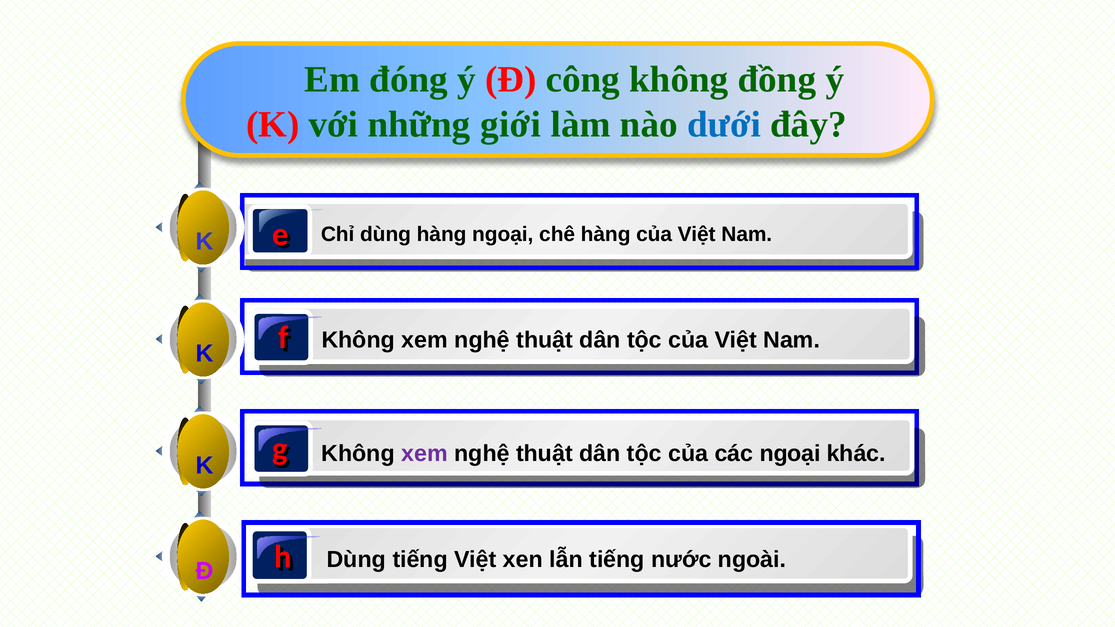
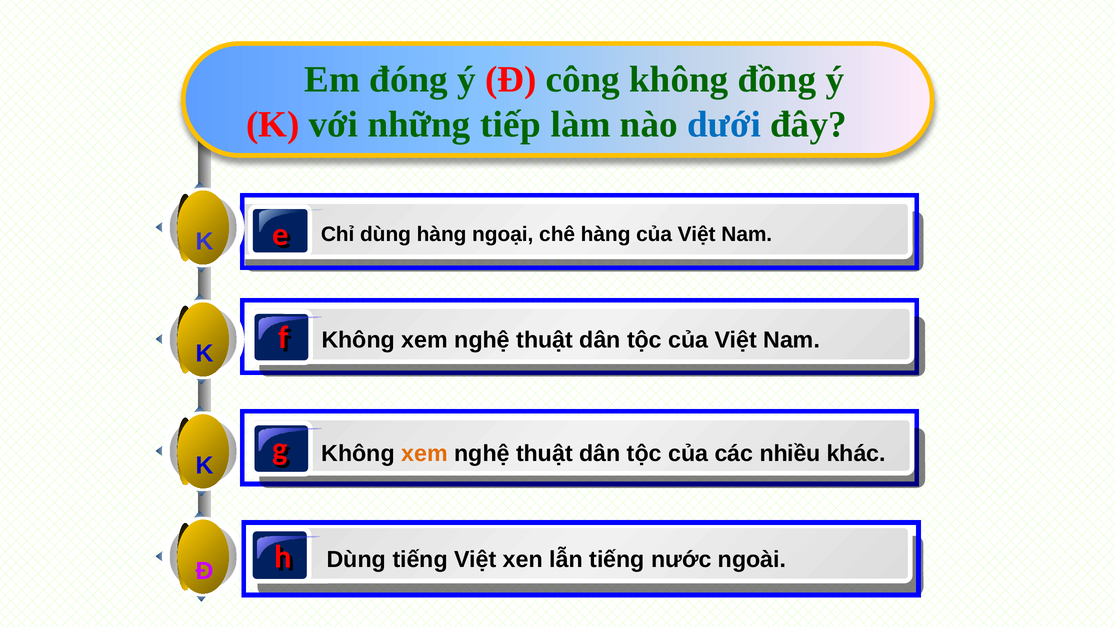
giới: giới -> tiếp
xem at (425, 454) colour: purple -> orange
các ngoại: ngoại -> nhiều
